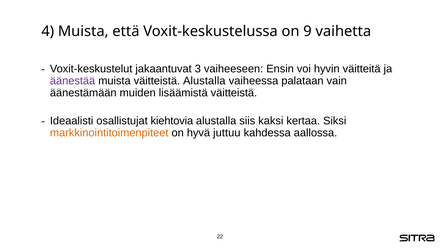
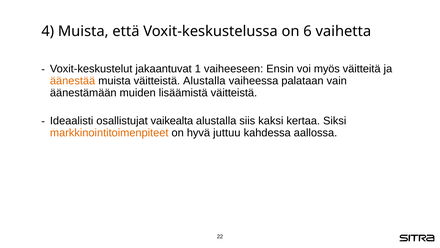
9: 9 -> 6
3: 3 -> 1
hyvin: hyvin -> myös
äänestää colour: purple -> orange
kiehtovia: kiehtovia -> vaikealta
